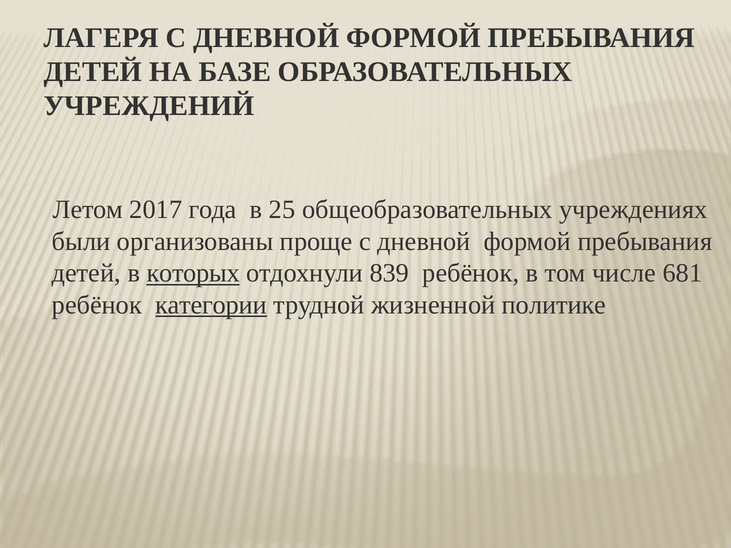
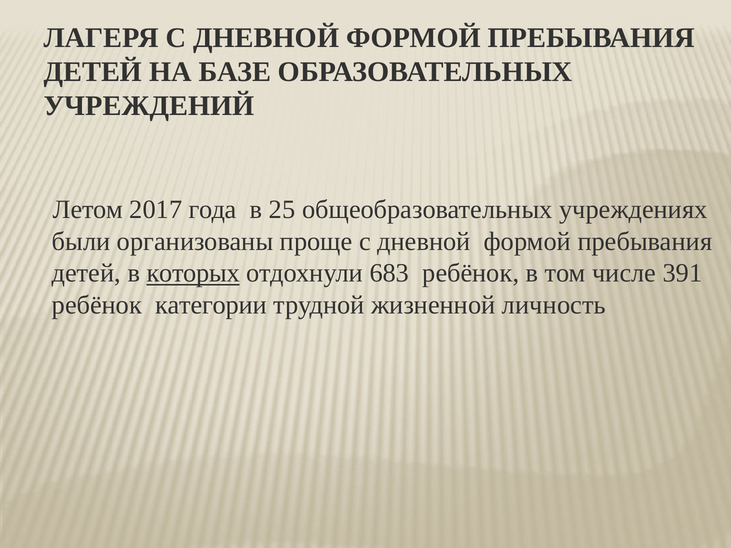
839: 839 -> 683
681: 681 -> 391
категории underline: present -> none
политике: политике -> личность
